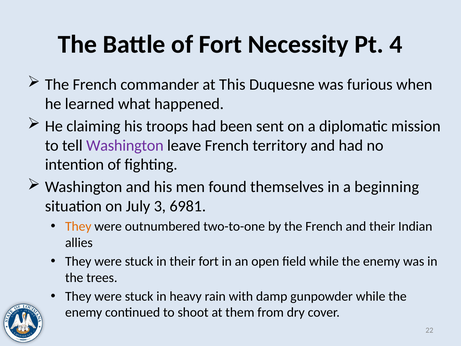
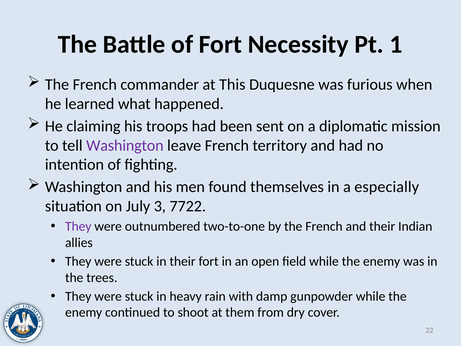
4: 4 -> 1
beginning: beginning -> especially
6981: 6981 -> 7722
They at (78, 226) colour: orange -> purple
